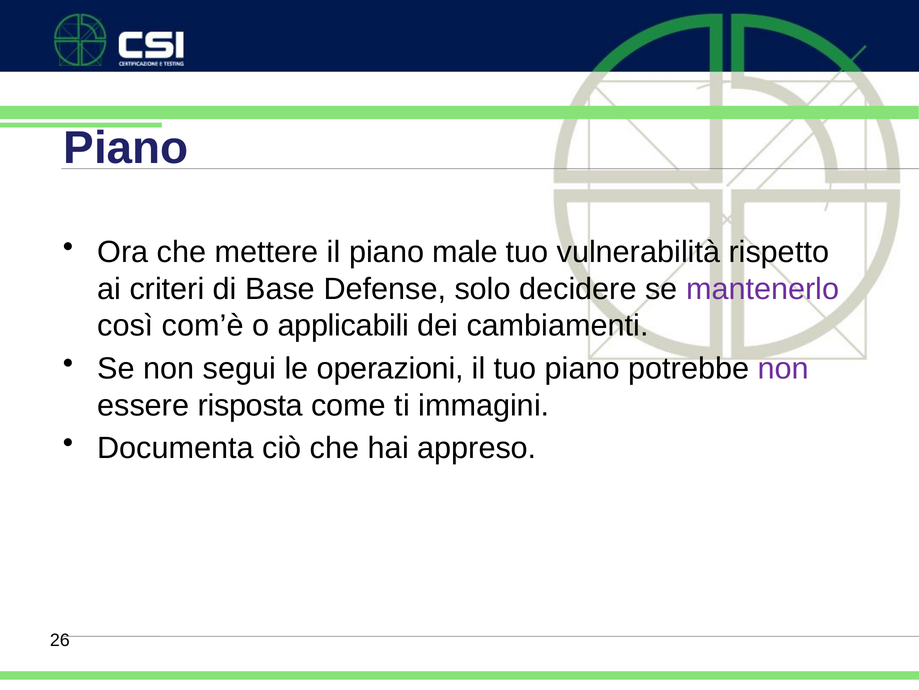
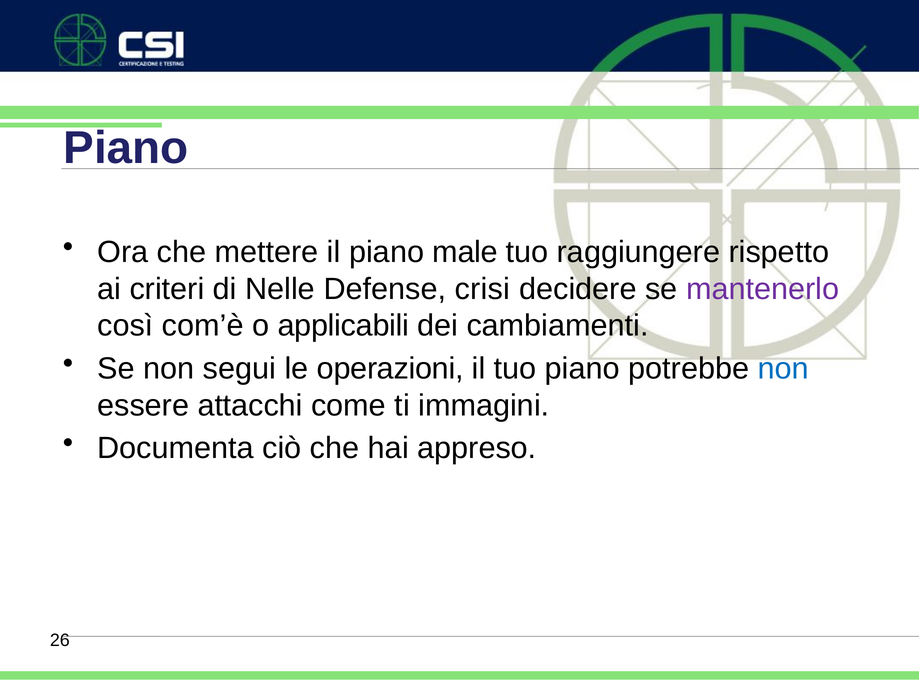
vulnerabilità: vulnerabilità -> raggiungere
Base: Base -> Nelle
solo: solo -> crisi
non at (783, 368) colour: purple -> blue
risposta: risposta -> attacchi
